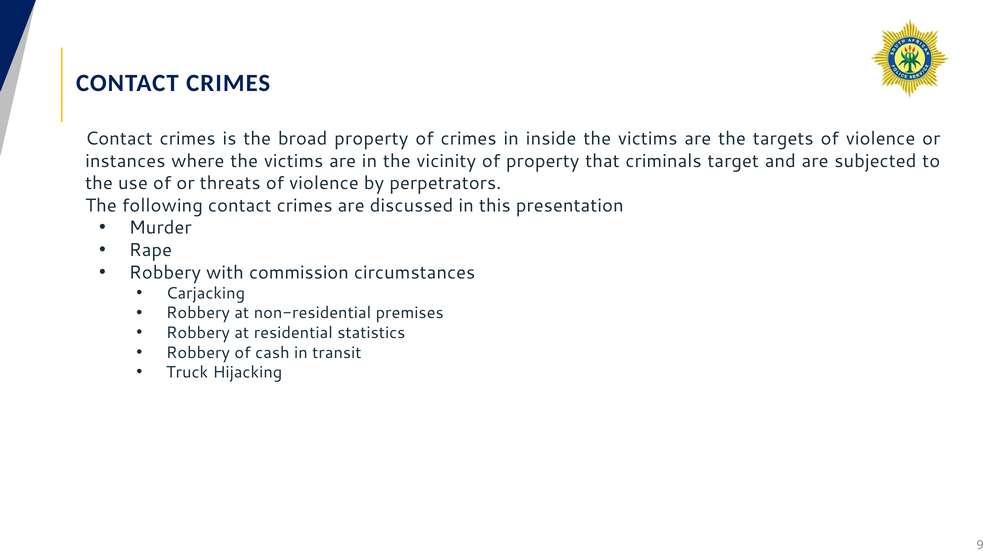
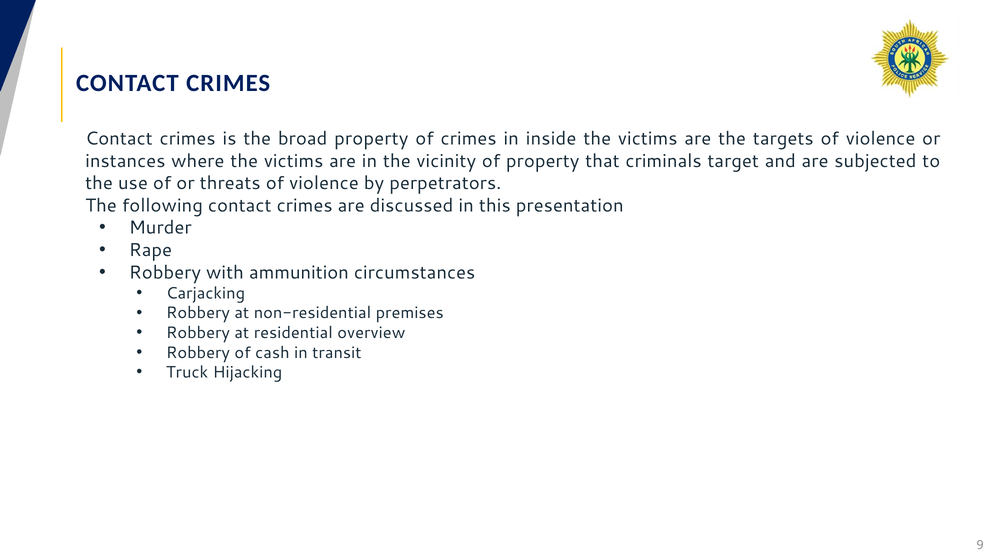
commission: commission -> ammunition
statistics: statistics -> overview
